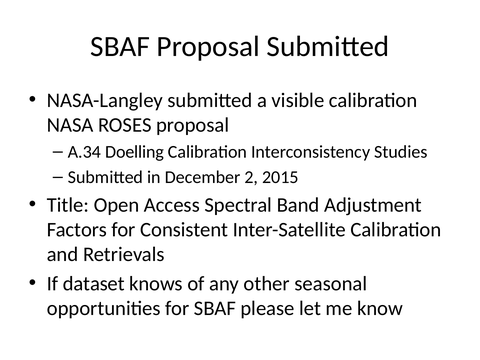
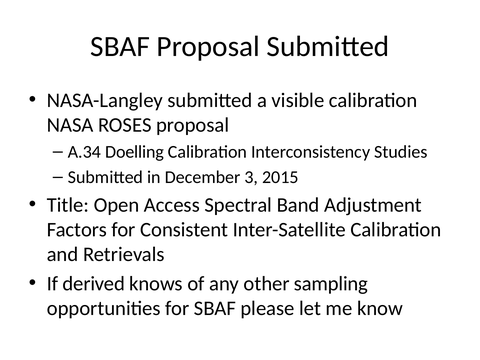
2: 2 -> 3
dataset: dataset -> derived
seasonal: seasonal -> sampling
